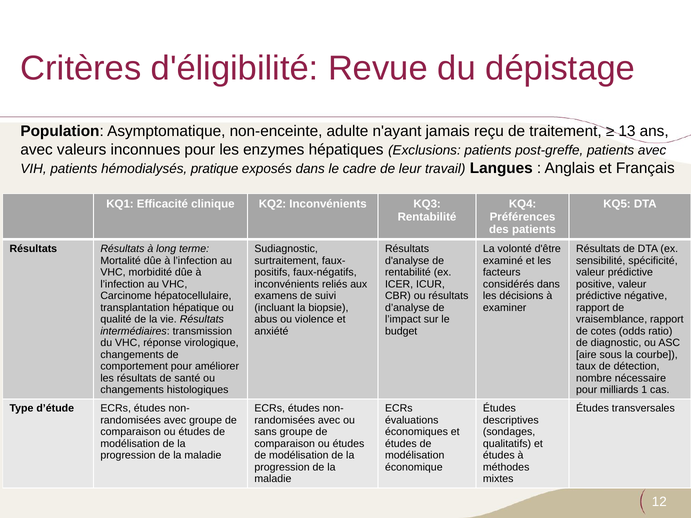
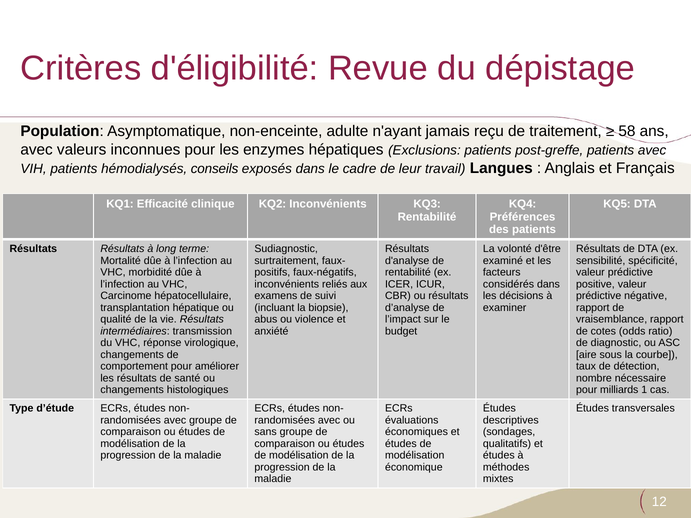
13: 13 -> 58
pratique: pratique -> conseils
